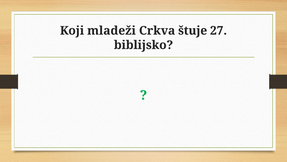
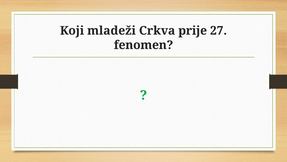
štuje: štuje -> prije
biblijsko: biblijsko -> fenomen
